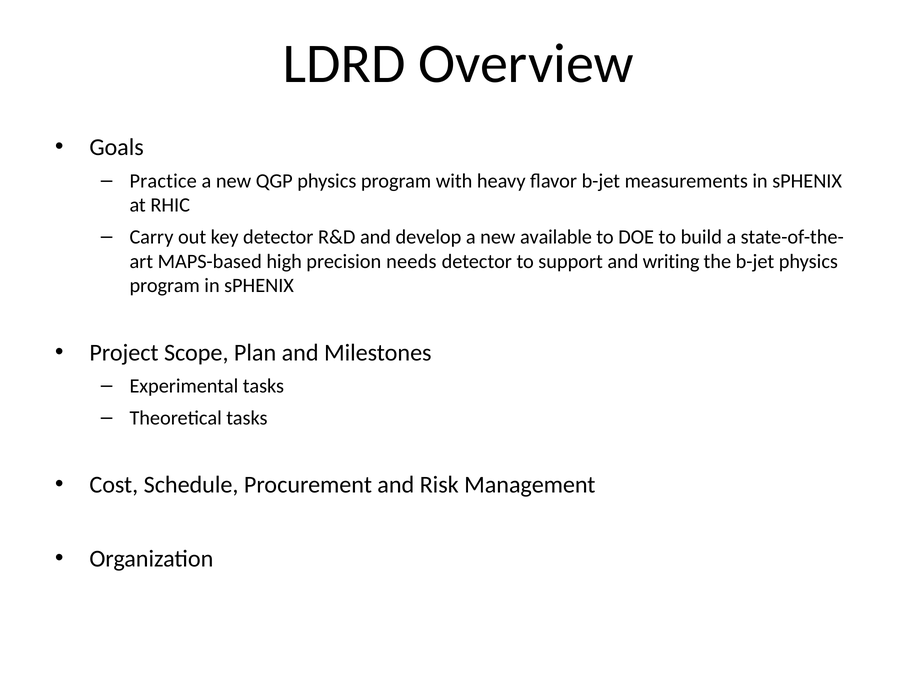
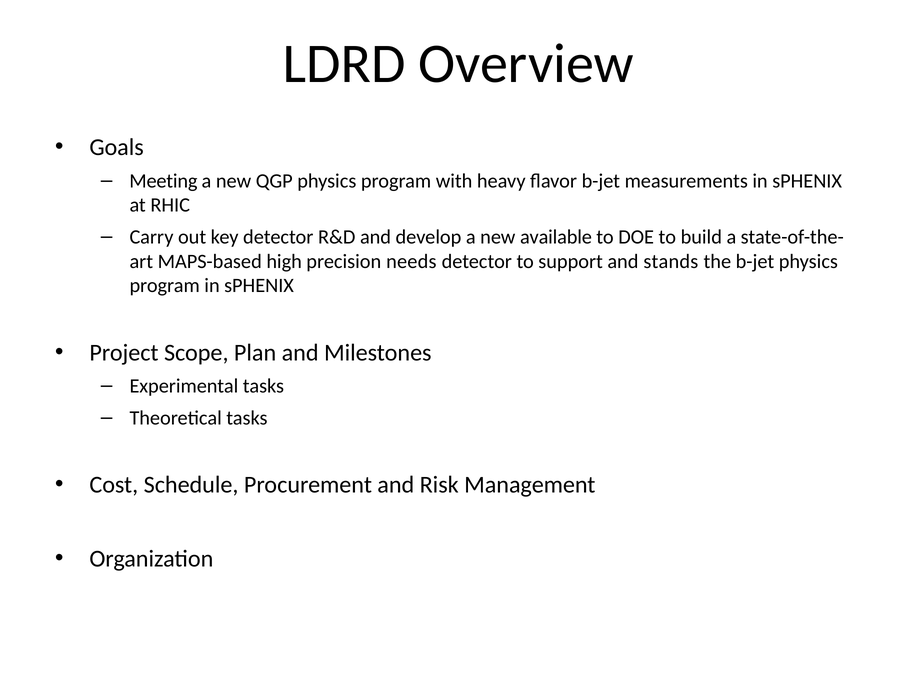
Practice: Practice -> Meeting
writing: writing -> stands
